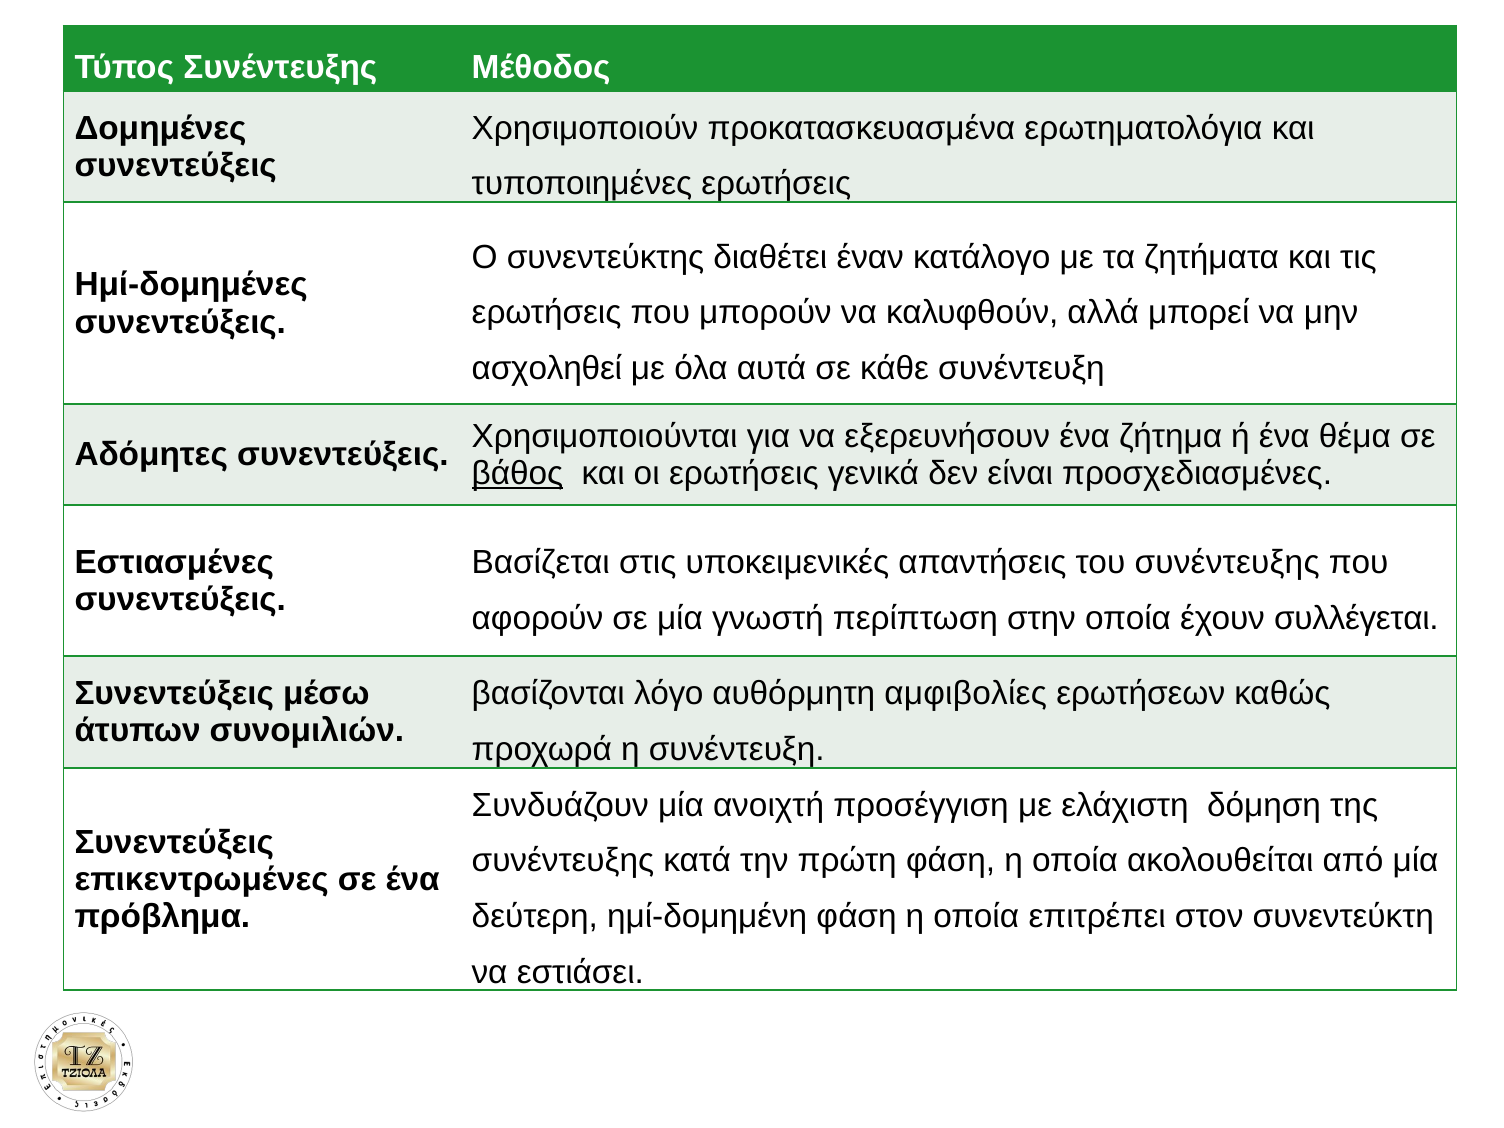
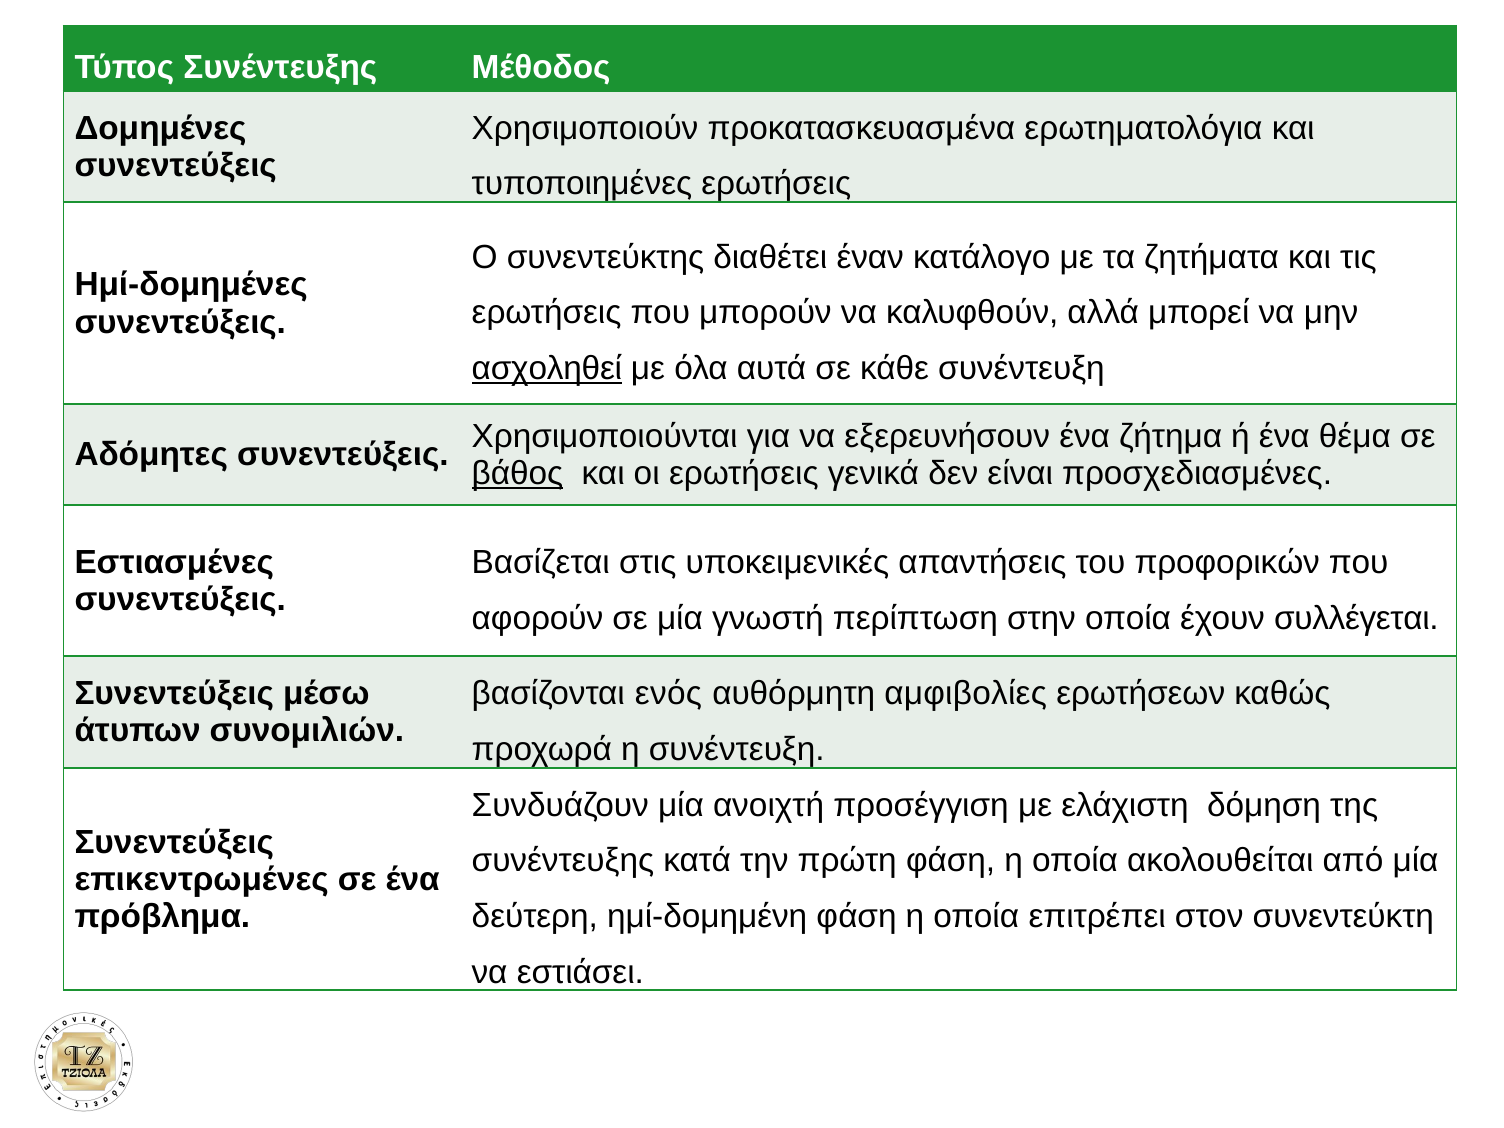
ασχοληθεί underline: none -> present
του συνέντευξης: συνέντευξης -> προφορικών
λόγο: λόγο -> ενός
